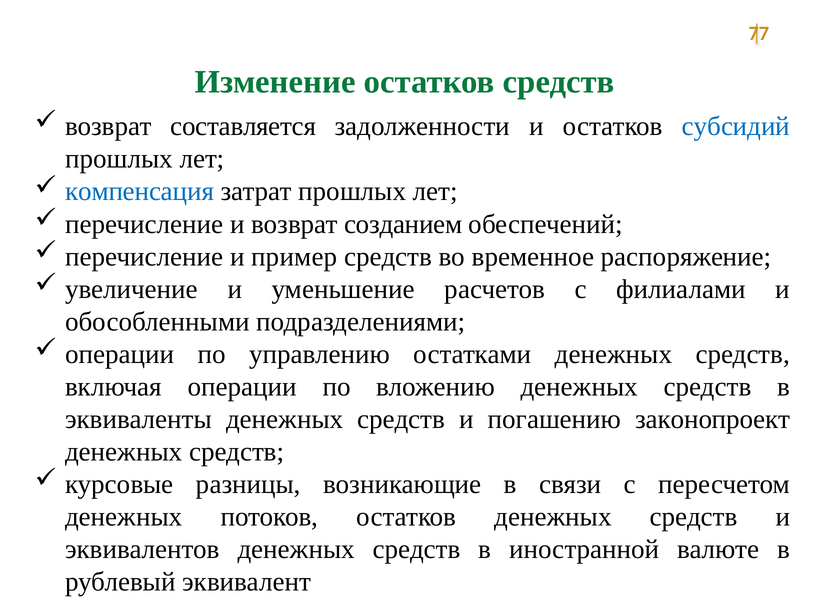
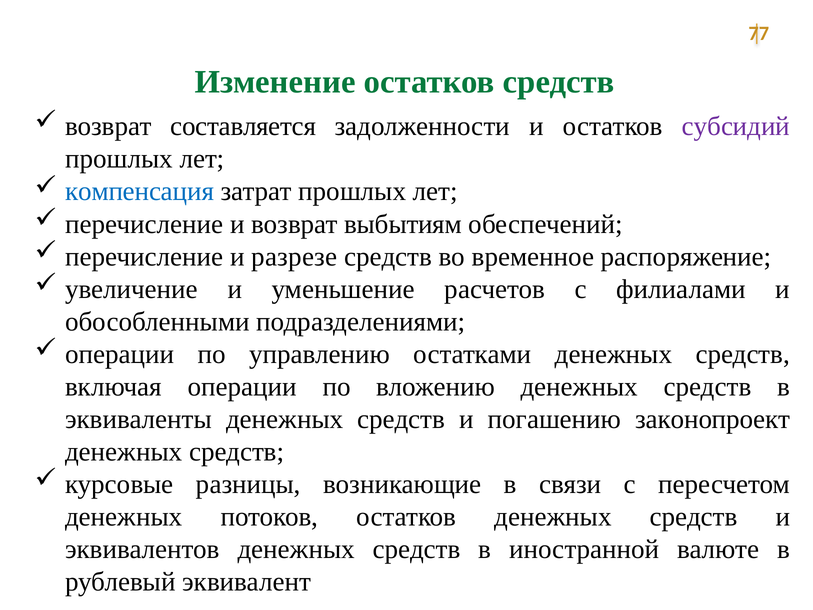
субсидий colour: blue -> purple
созданием: созданием -> выбытиям
пример: пример -> разрезе
